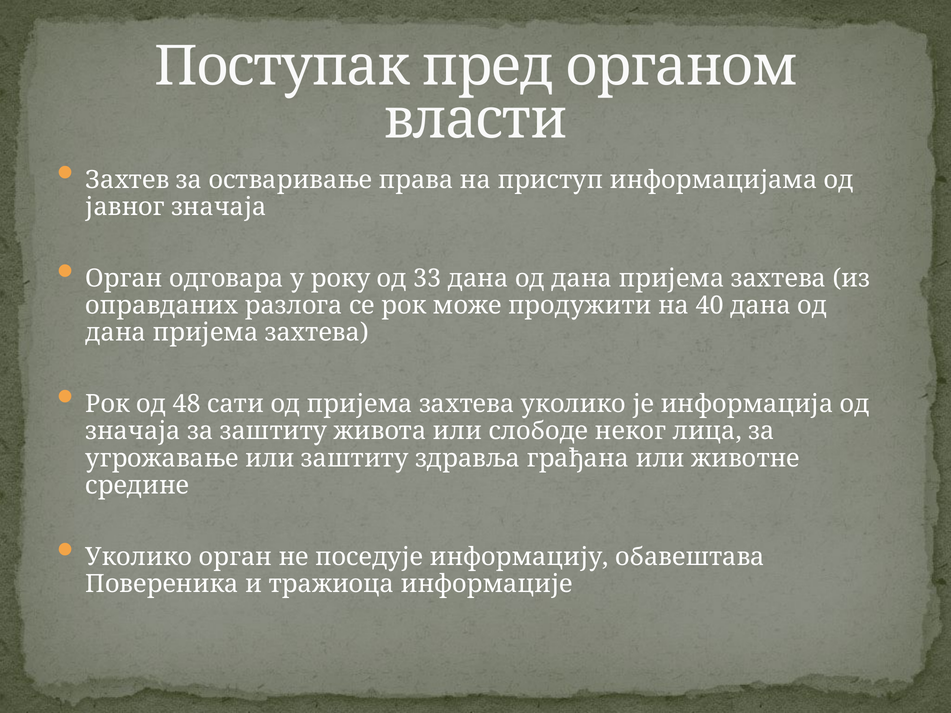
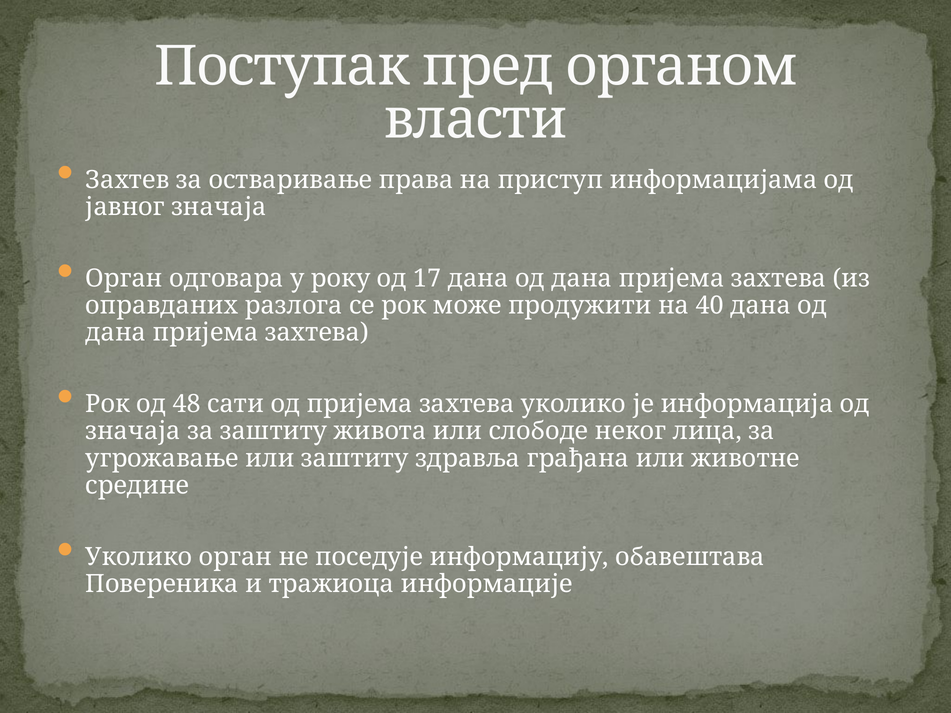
33: 33 -> 17
